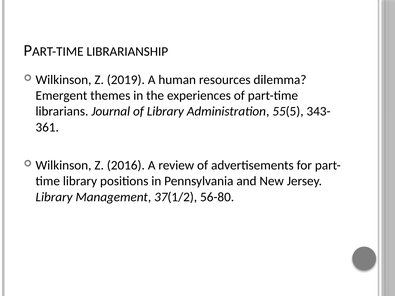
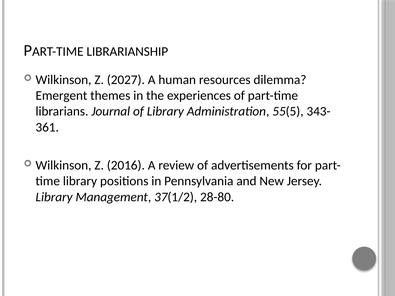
2019: 2019 -> 2027
56-80: 56-80 -> 28-80
